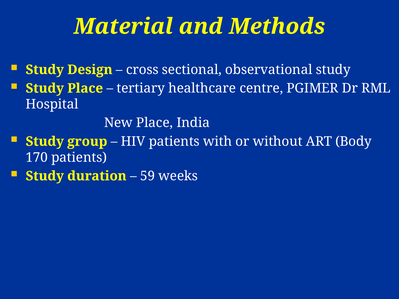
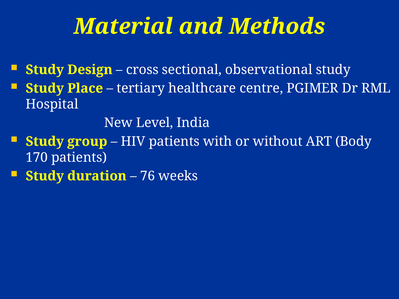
New Place: Place -> Level
59: 59 -> 76
